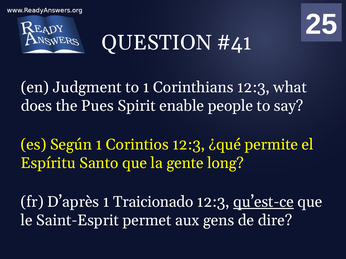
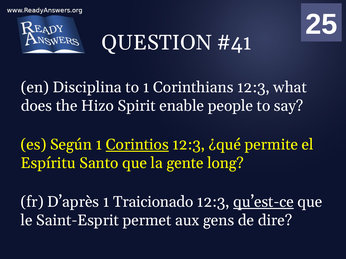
Judgment: Judgment -> Disciplina
Pues: Pues -> Hizo
Corintios underline: none -> present
